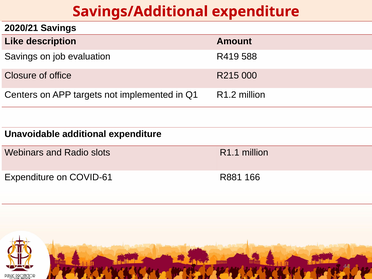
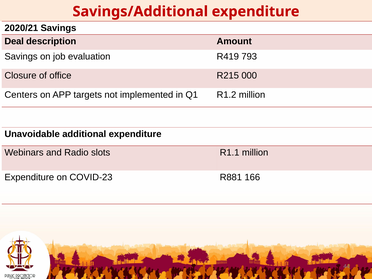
Like: Like -> Deal
588: 588 -> 793
COVID-61: COVID-61 -> COVID-23
